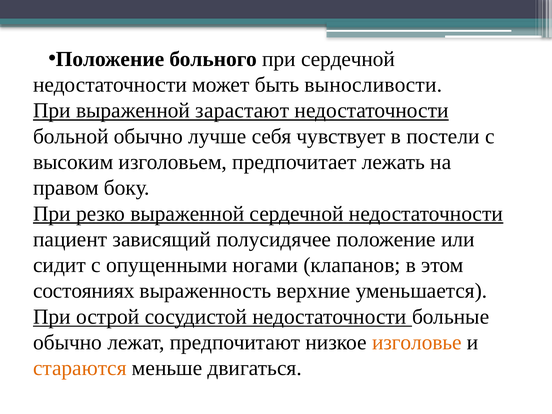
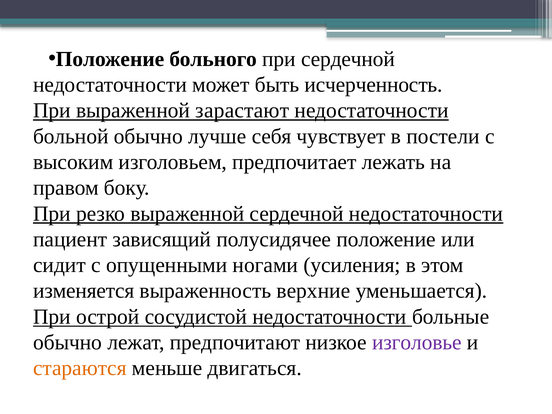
выносливости: выносливости -> исчерченность
клапанов: клапанов -> усиления
состояниях: состояниях -> изменяется
изголовье colour: orange -> purple
